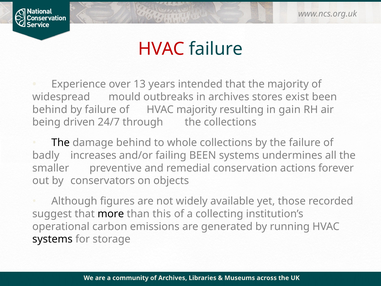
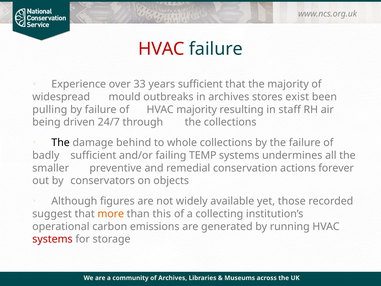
13: 13 -> 33
years intended: intended -> sufficient
behind at (50, 109): behind -> pulling
gain: gain -> staff
badly increases: increases -> sufficient
failing BEEN: BEEN -> TEMP
more colour: black -> orange
systems at (52, 239) colour: black -> red
